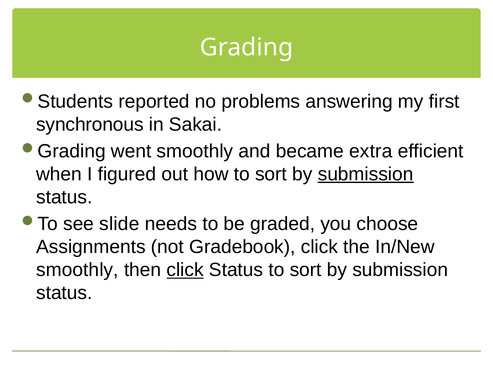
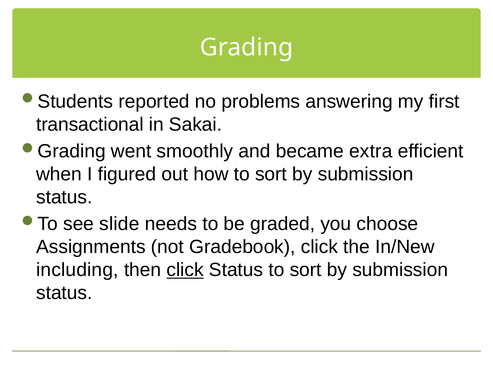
synchronous: synchronous -> transactional
submission at (366, 174) underline: present -> none
smoothly at (77, 270): smoothly -> including
